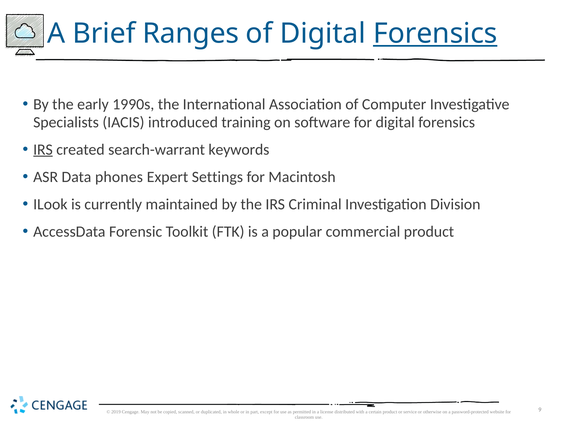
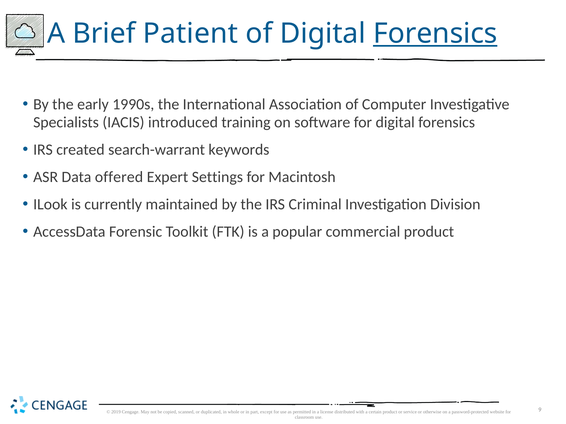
Ranges: Ranges -> Patient
IRS at (43, 150) underline: present -> none
phones: phones -> offered
